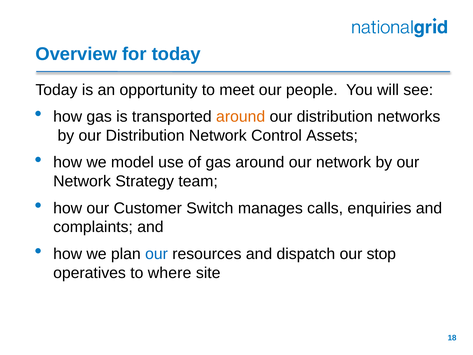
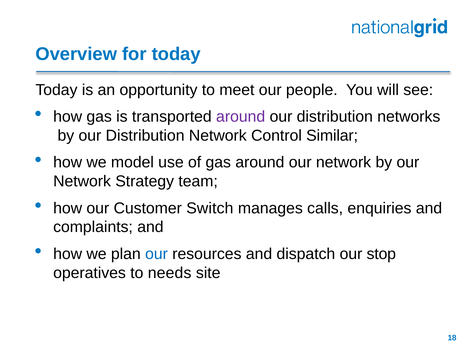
around at (241, 117) colour: orange -> purple
Assets: Assets -> Similar
where: where -> needs
